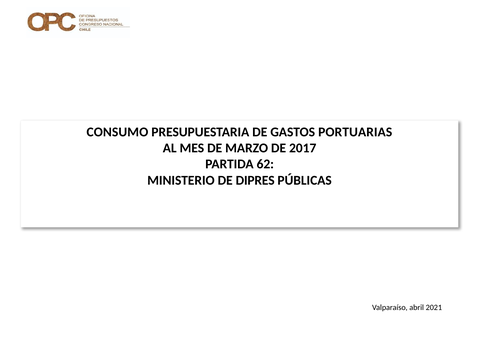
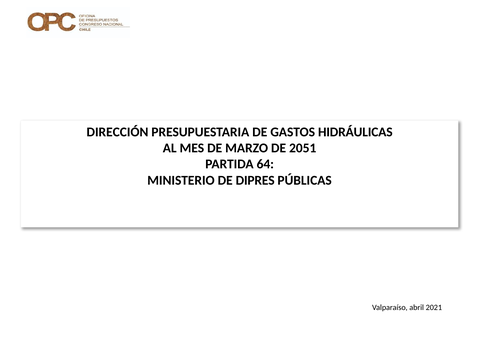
CONSUMO: CONSUMO -> DIRECCIÓN
PORTUARIAS: PORTUARIAS -> HIDRÁULICAS
2017: 2017 -> 2051
62: 62 -> 64
